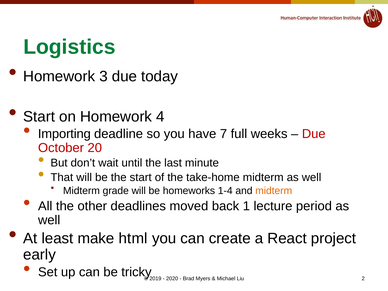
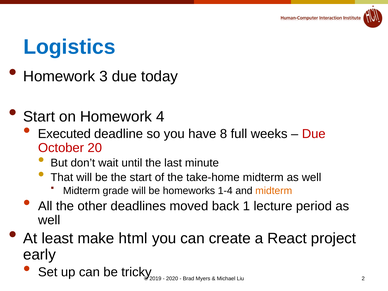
Logistics colour: green -> blue
Importing: Importing -> Executed
7: 7 -> 8
